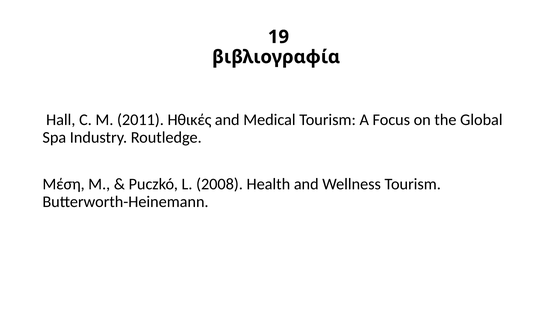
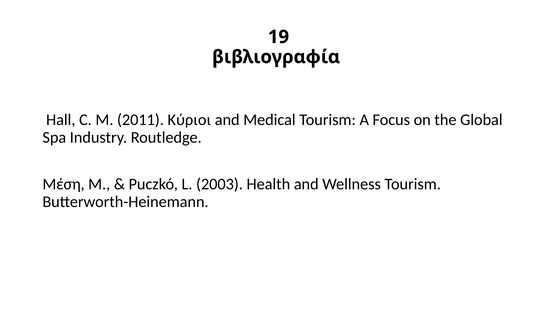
Ηθικές: Ηθικές -> Κύριοι
2008: 2008 -> 2003
